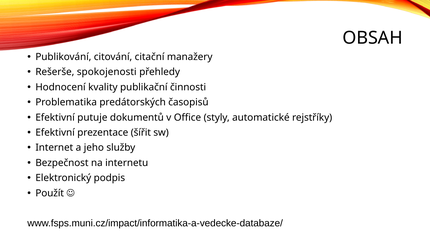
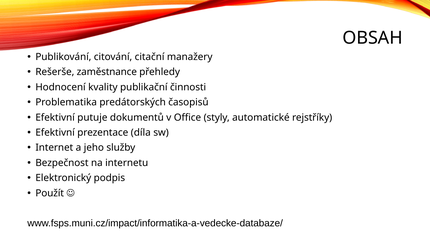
spokojenosti: spokojenosti -> zaměstnance
šířit: šířit -> díla
